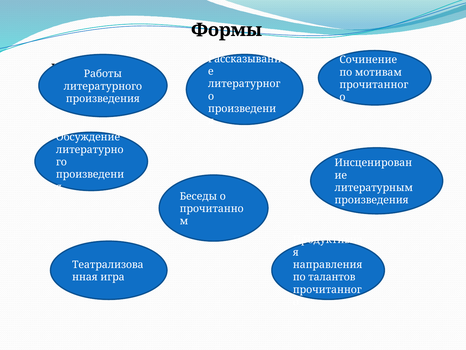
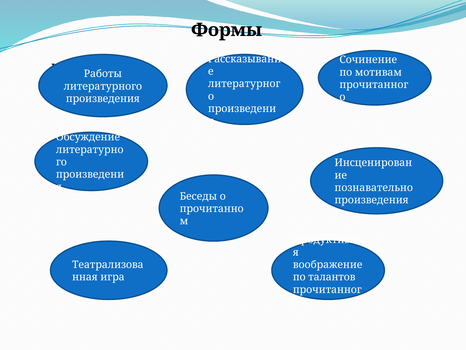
литературным: литературным -> познавательно
направления: направления -> воображение
